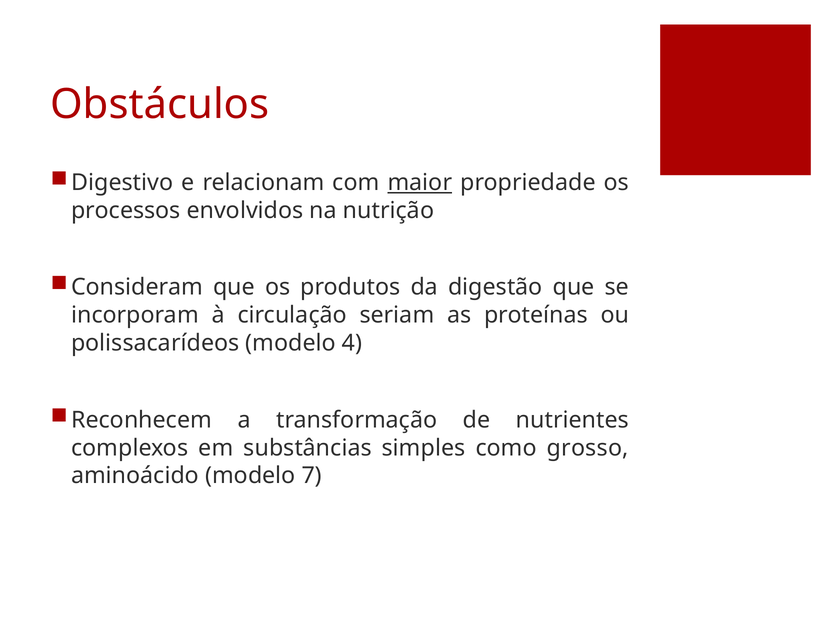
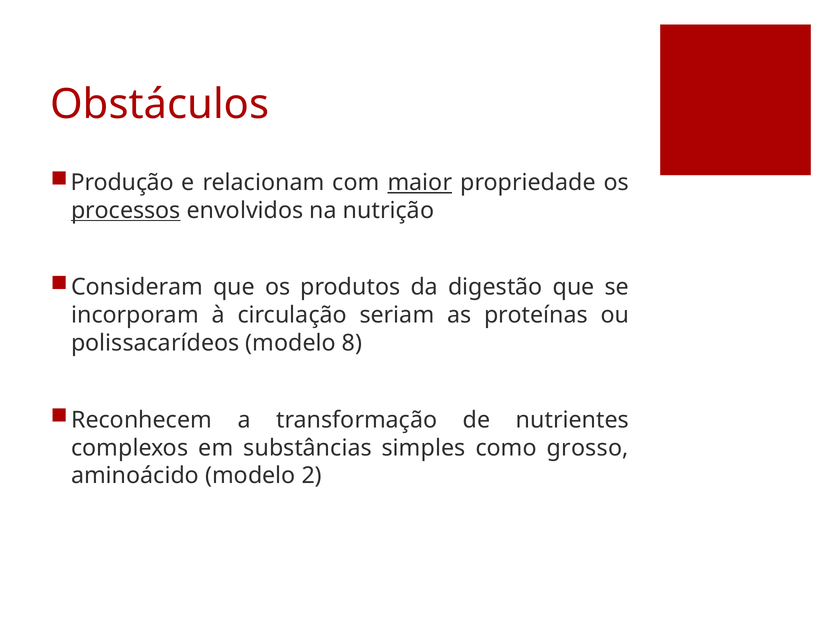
Digestivo: Digestivo -> Produção
processos underline: none -> present
4: 4 -> 8
7: 7 -> 2
